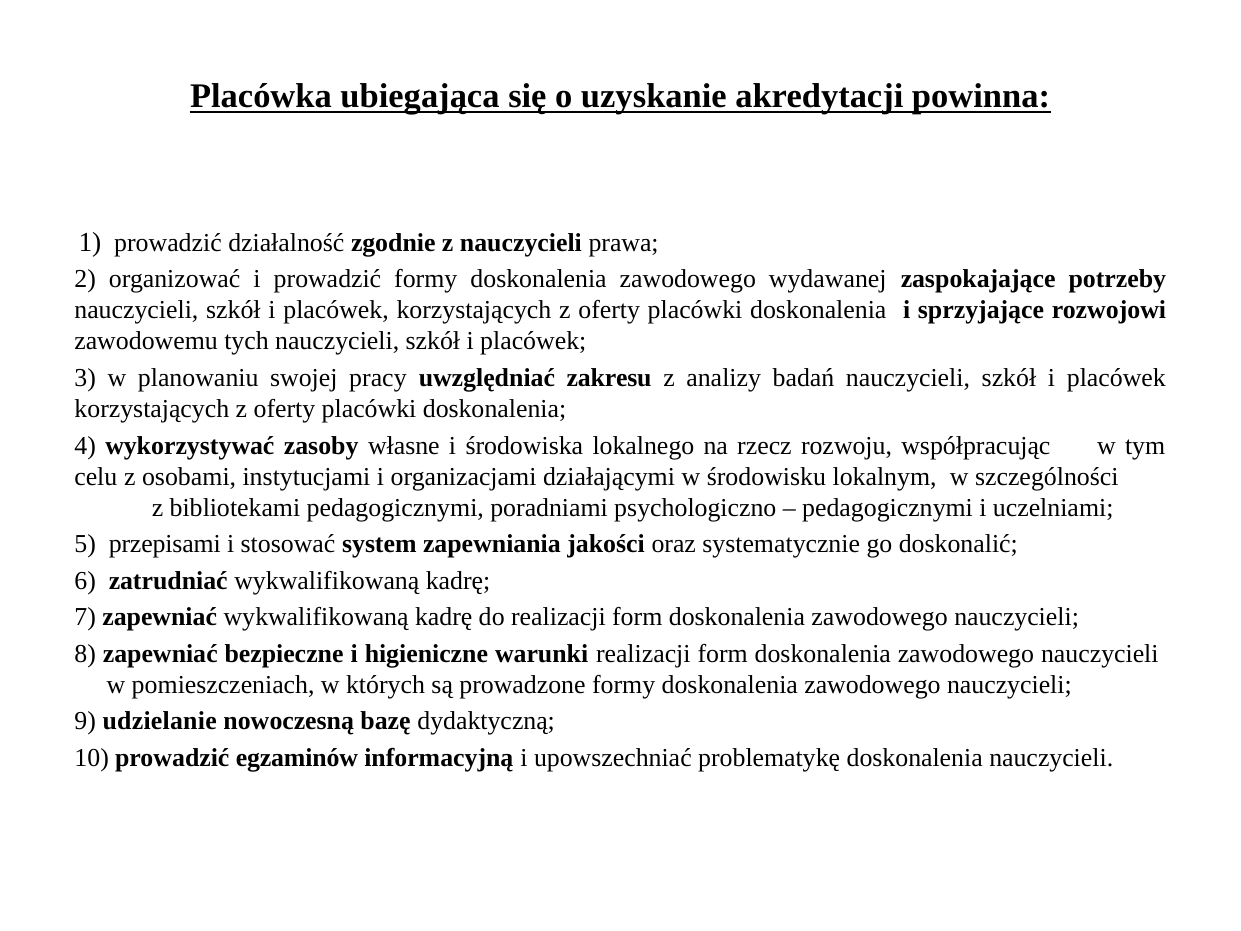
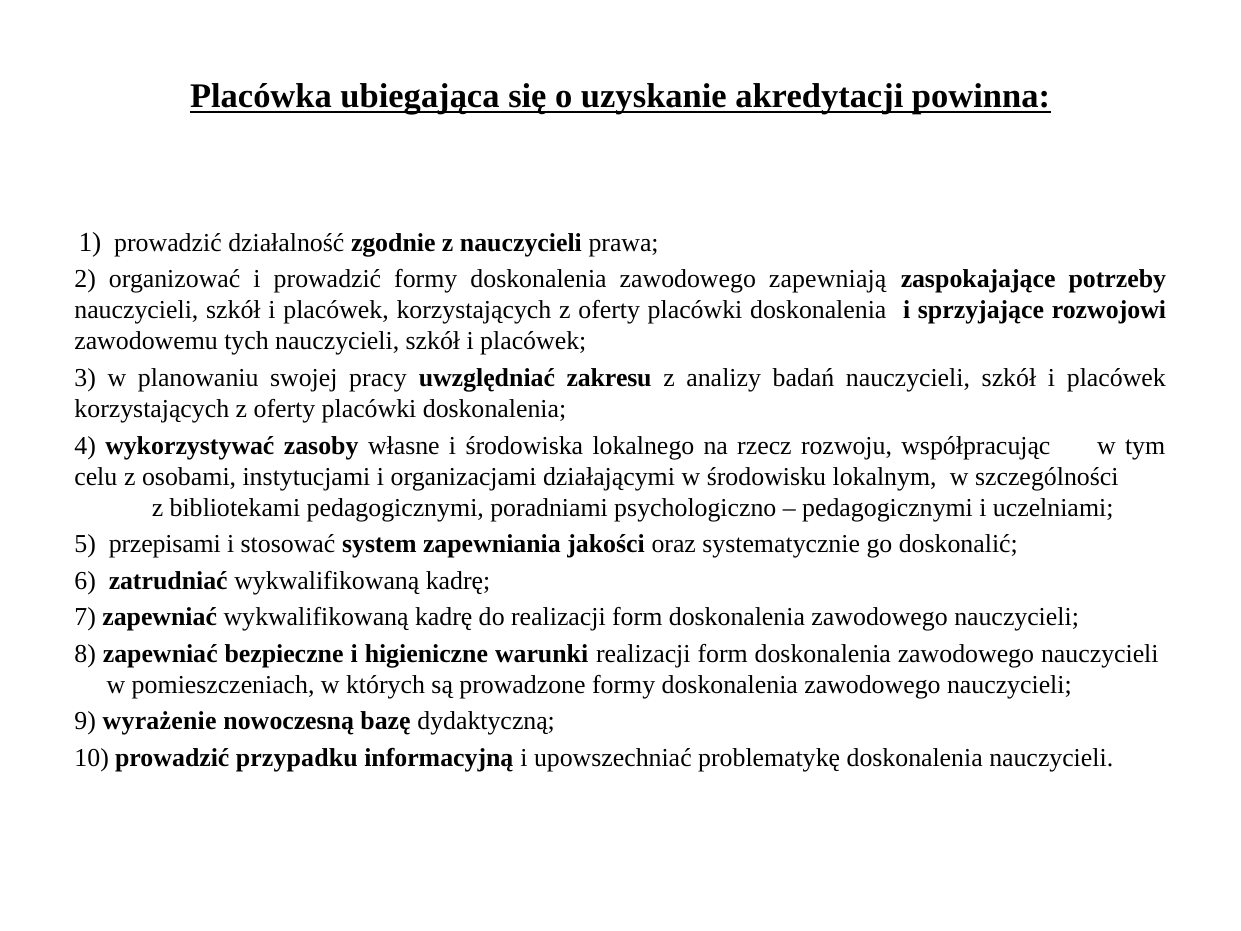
wydawanej: wydawanej -> zapewniają
udzielanie: udzielanie -> wyrażenie
egzaminów: egzaminów -> przypadku
